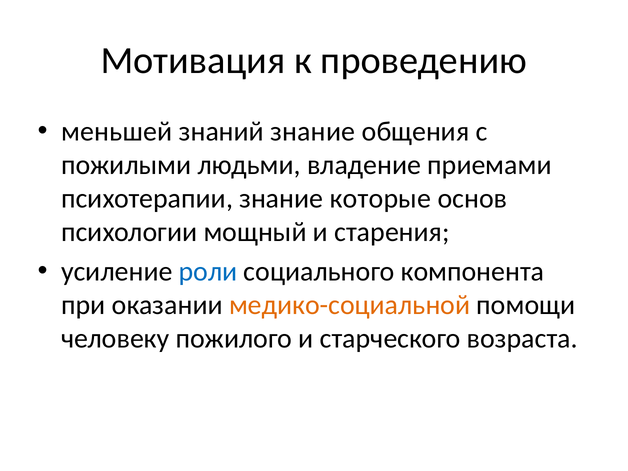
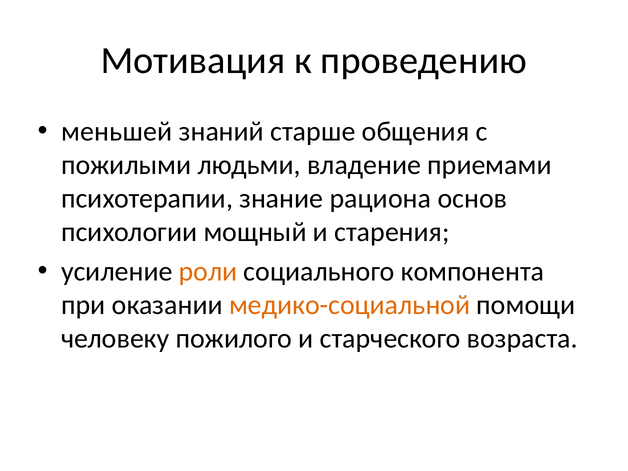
знаний знание: знание -> старше
которые: которые -> рациона
роли colour: blue -> orange
